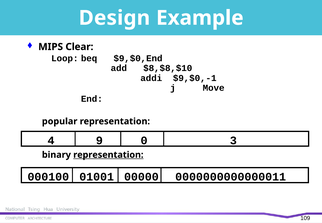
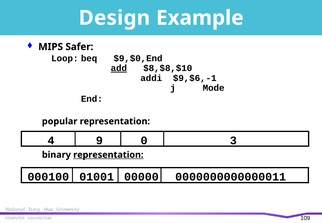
Clear: Clear -> Safer
add underline: none -> present
$9,$0,-1: $9,$0,-1 -> $9,$6,-1
Move: Move -> Mode
